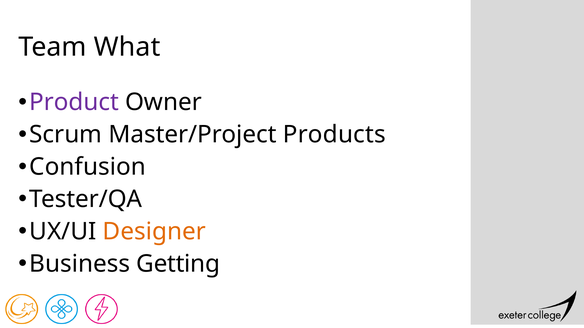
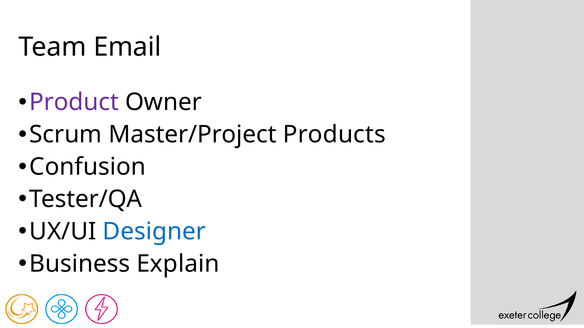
What: What -> Email
Designer colour: orange -> blue
Getting: Getting -> Explain
